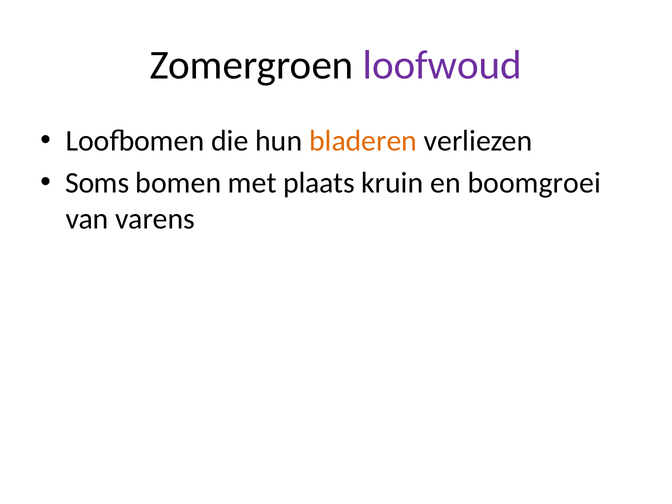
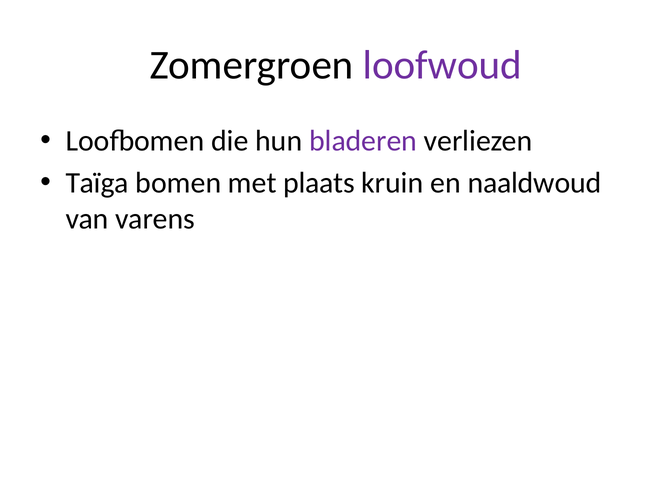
bladeren colour: orange -> purple
Soms: Soms -> Taïga
boomgroei: boomgroei -> naaldwoud
